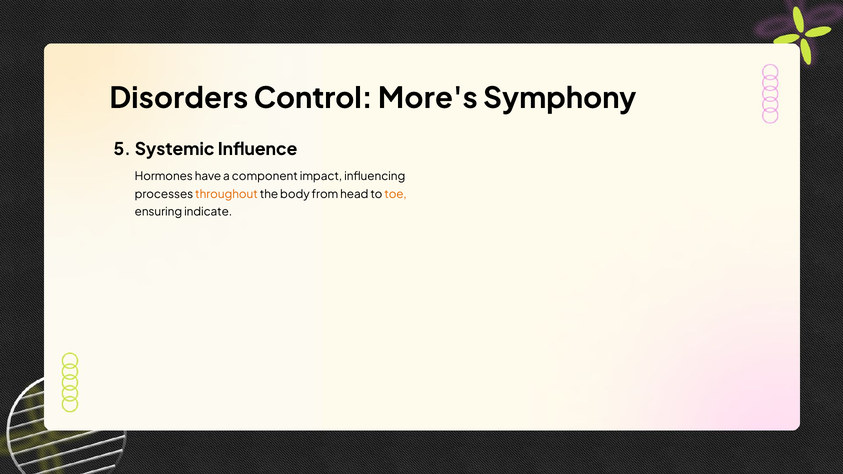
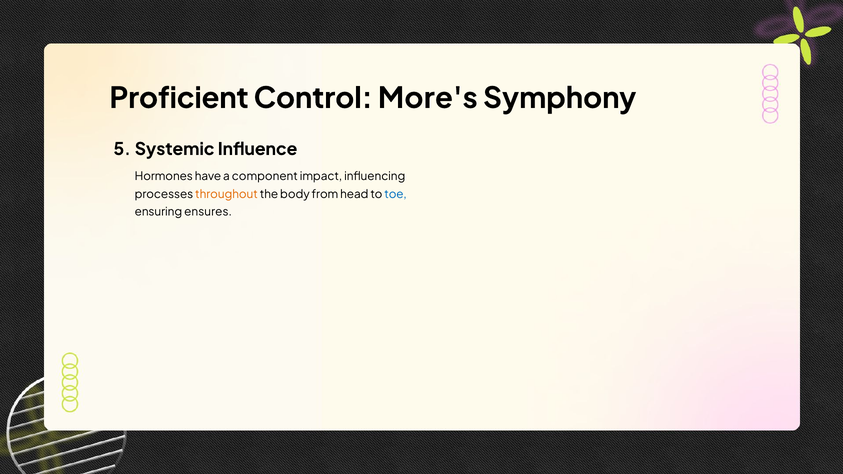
Disorders: Disorders -> Proficient
toe colour: orange -> blue
indicate: indicate -> ensures
